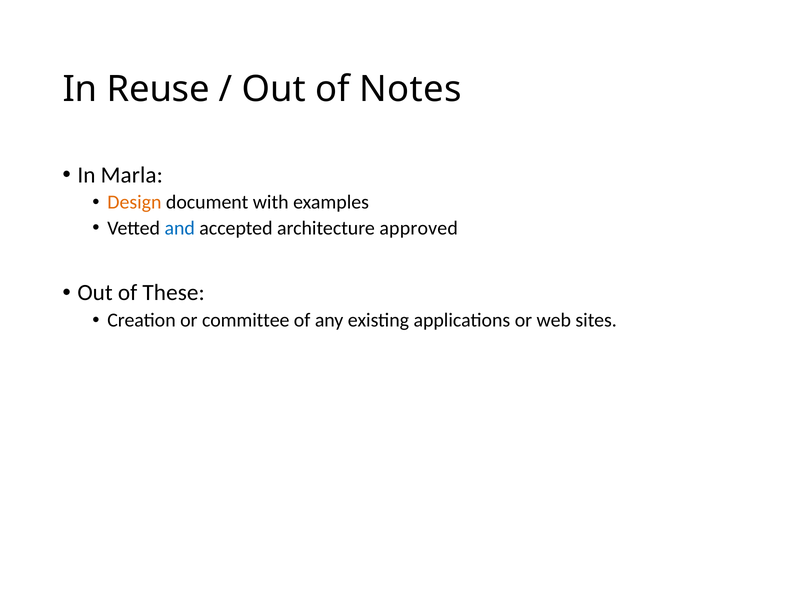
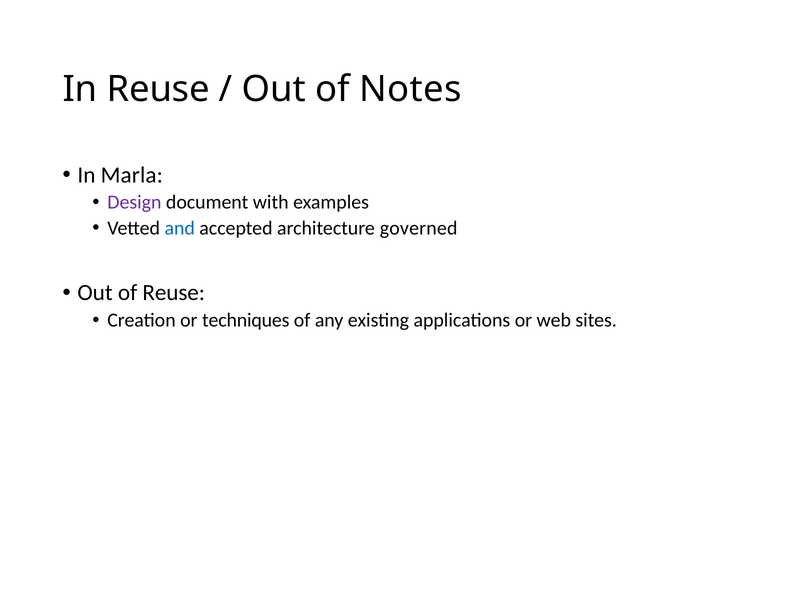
Design colour: orange -> purple
approved: approved -> governed
of These: These -> Reuse
committee: committee -> techniques
